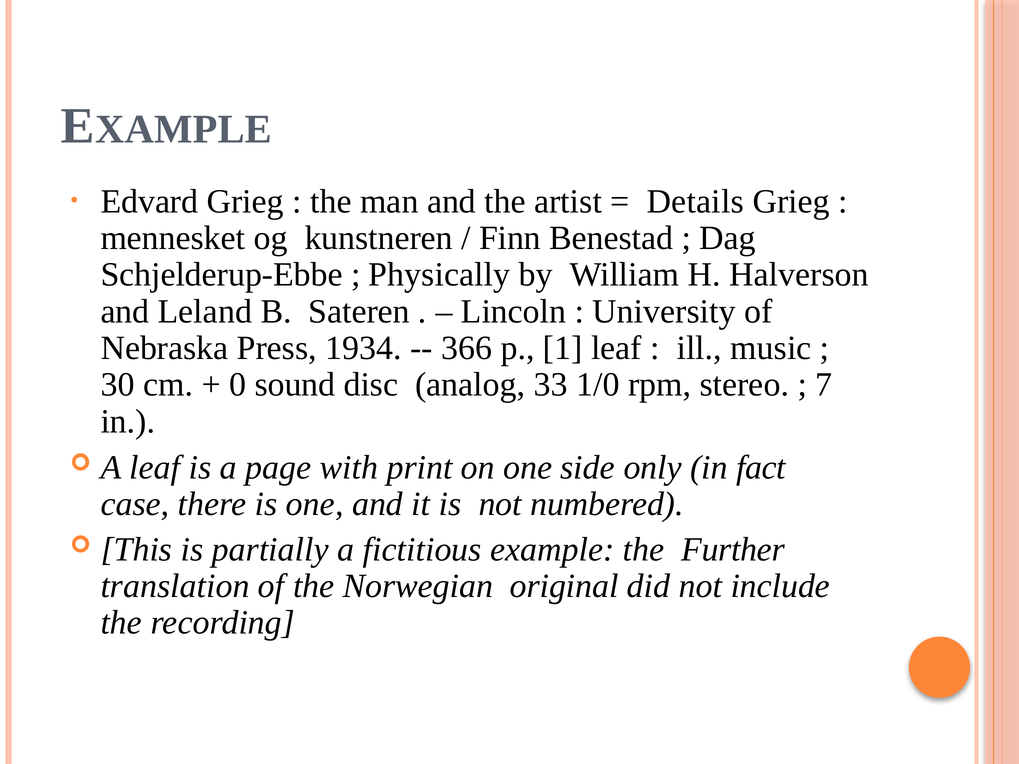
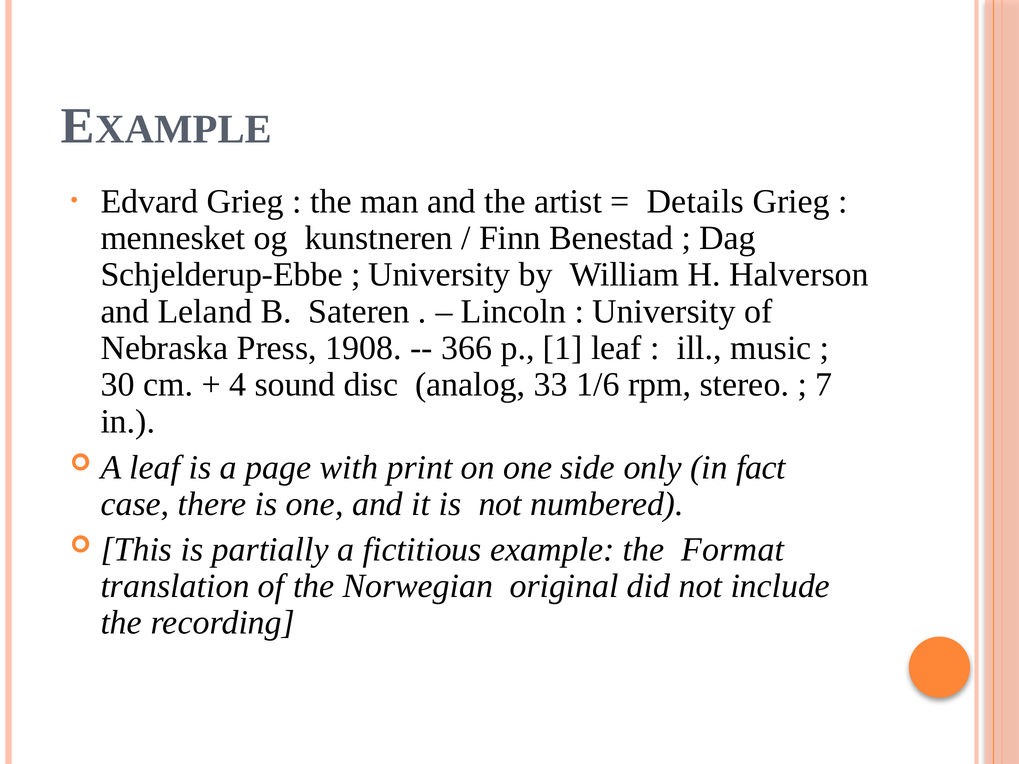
Physically at (439, 275): Physically -> University
1934: 1934 -> 1908
0: 0 -> 4
1/0: 1/0 -> 1/6
Further: Further -> Format
